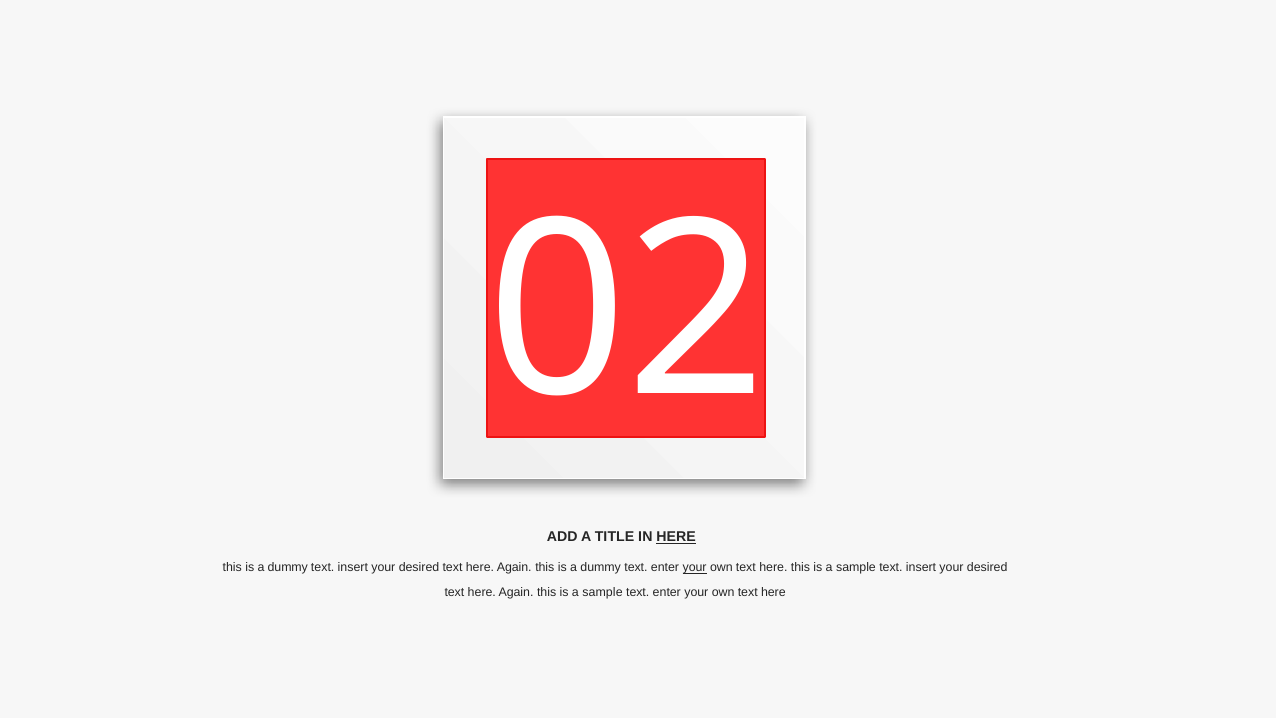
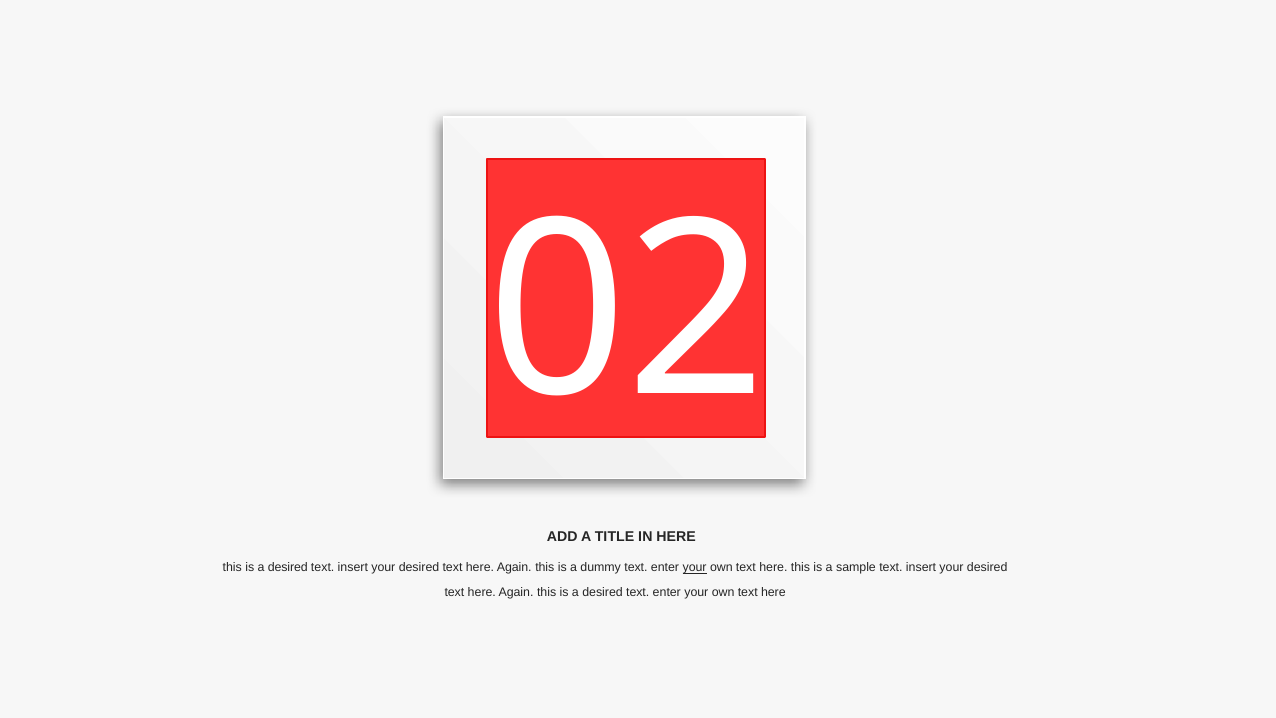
HERE at (676, 537) underline: present -> none
dummy at (288, 567): dummy -> desired
sample at (602, 592): sample -> desired
